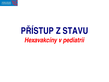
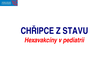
PŘÍSTUP: PŘÍSTUP -> CHŘIPCE
